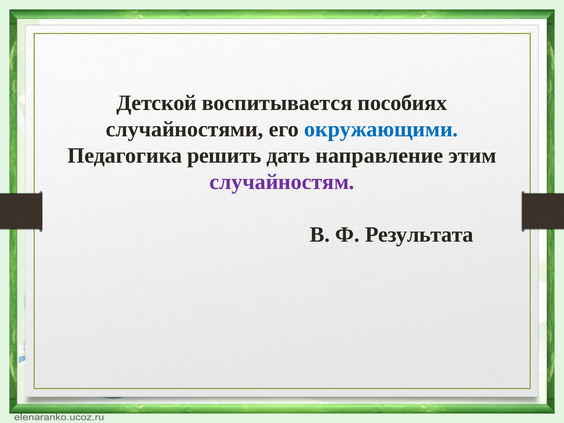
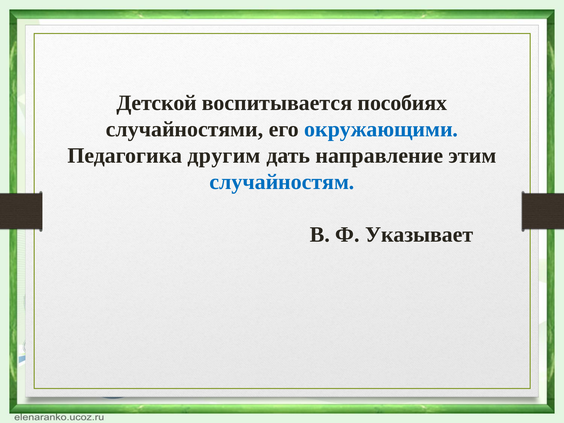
решить: решить -> другим
случайностям colour: purple -> blue
Результата: Результата -> Указывает
